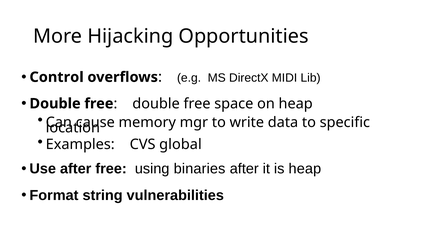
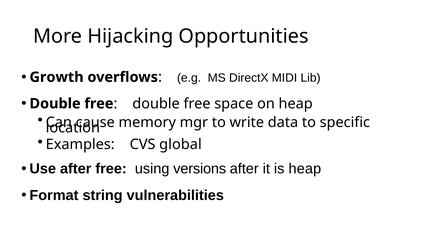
Control: Control -> Growth
binaries: binaries -> versions
